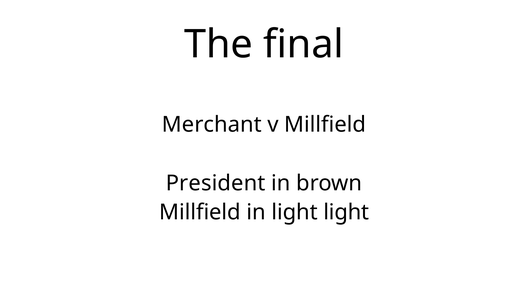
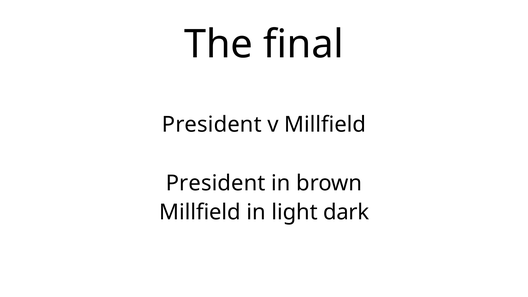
Merchant at (212, 125): Merchant -> President
light light: light -> dark
